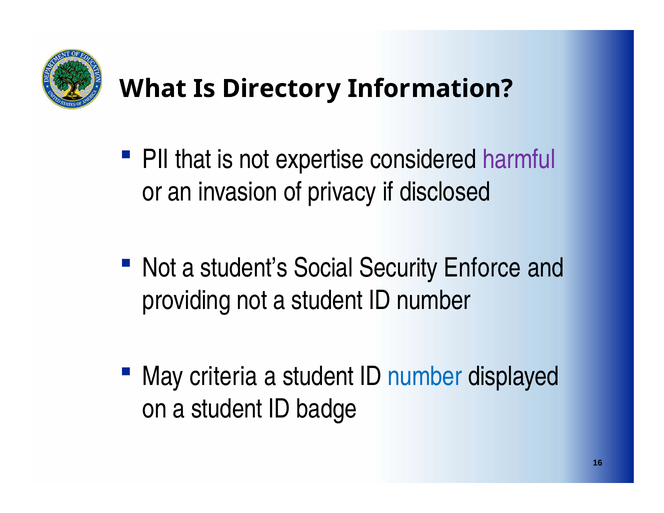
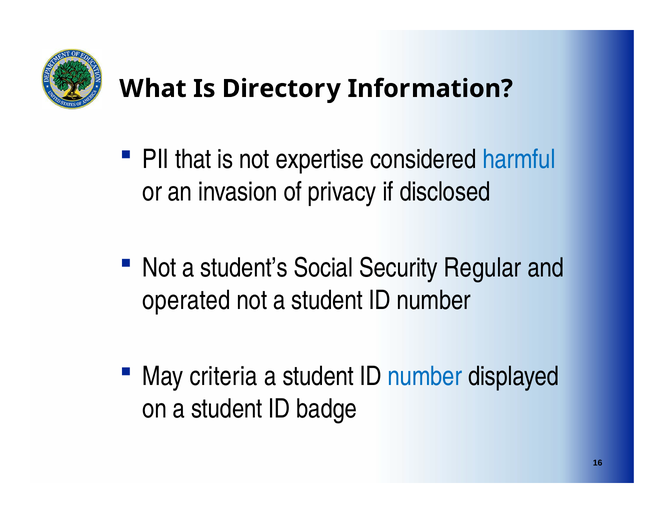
harmful colour: purple -> blue
Enforce: Enforce -> Regular
providing: providing -> operated
